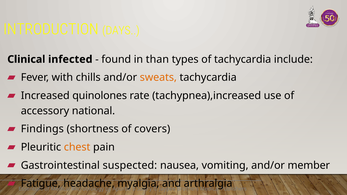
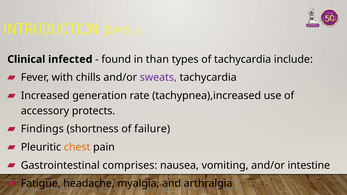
sweats colour: orange -> purple
quinolones: quinolones -> generation
national: national -> protects
of covers: covers -> failure
suspected: suspected -> comprises
member: member -> intestine
